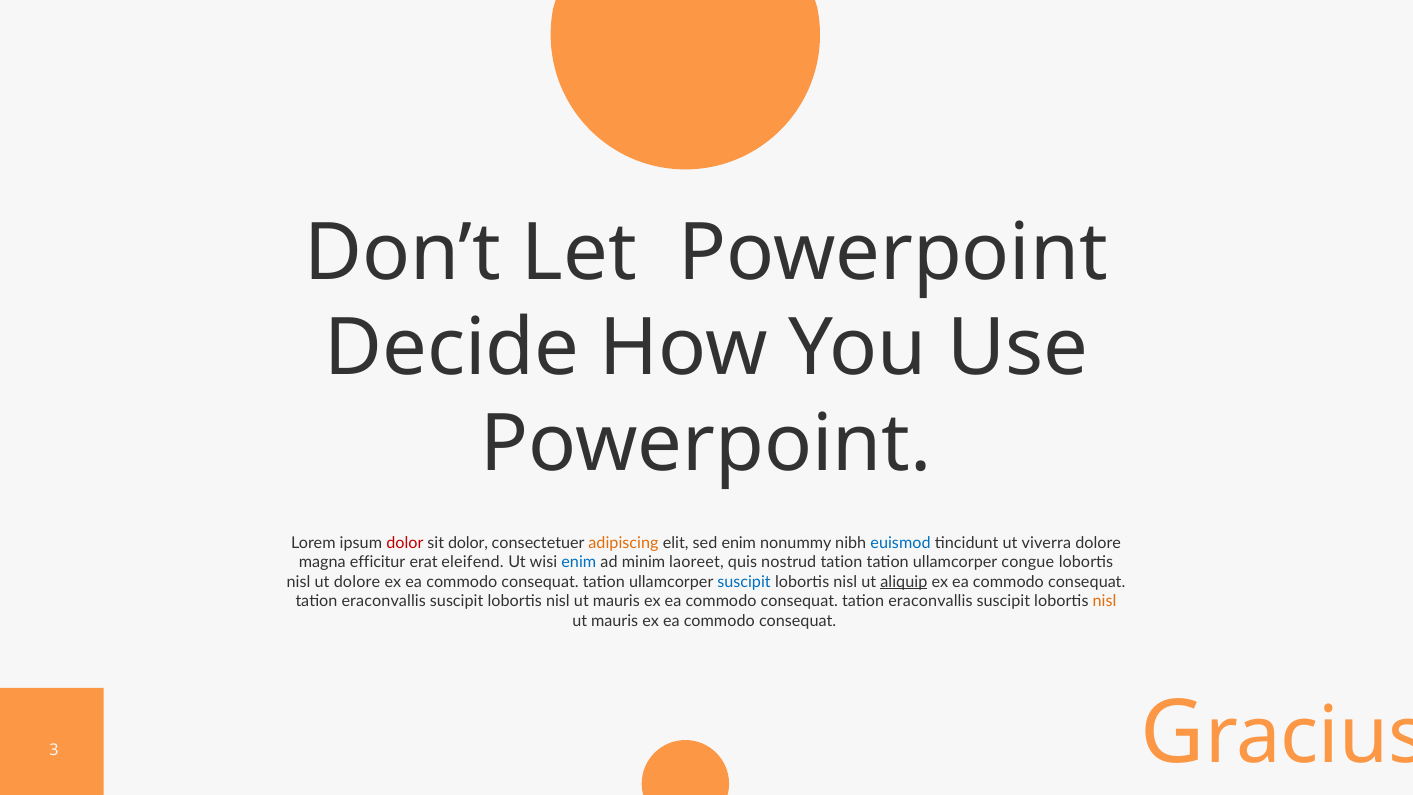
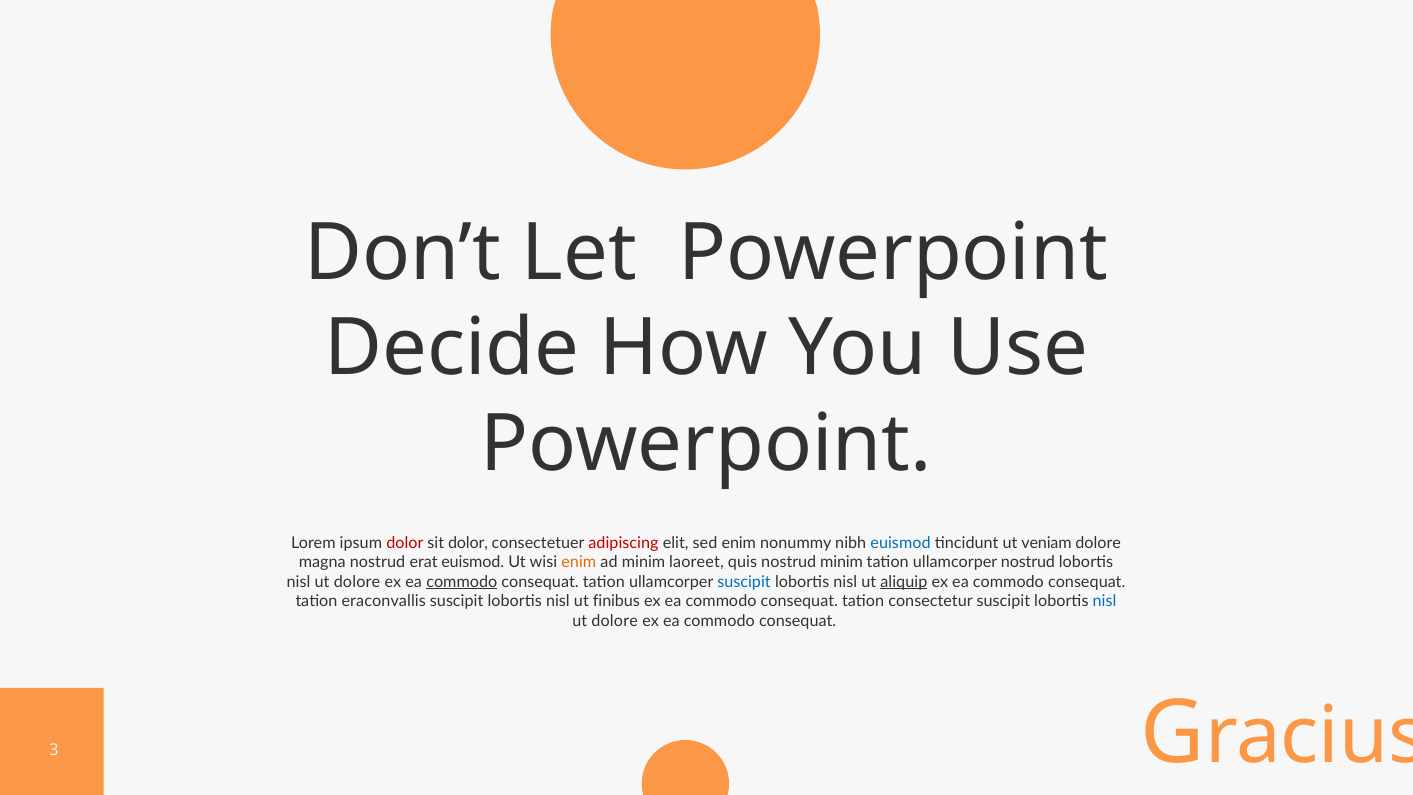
adipiscing colour: orange -> red
viverra: viverra -> veniam
magna efficitur: efficitur -> nostrud
erat eleifend: eleifend -> euismod
enim at (579, 562) colour: blue -> orange
nostrud tation: tation -> minim
ullamcorper congue: congue -> nostrud
commodo at (462, 582) underline: none -> present
mauris at (616, 601): mauris -> finibus
eraconvallis at (930, 601): eraconvallis -> consectetur
nisl at (1105, 601) colour: orange -> blue
mauris at (615, 621): mauris -> dolore
